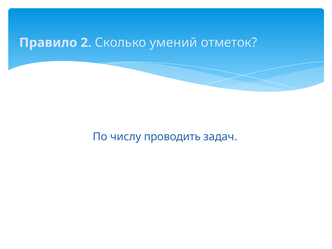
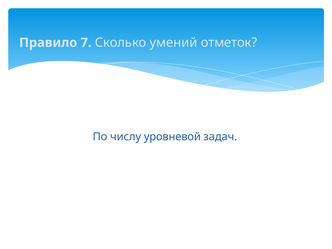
2: 2 -> 7
проводить: проводить -> уровневой
